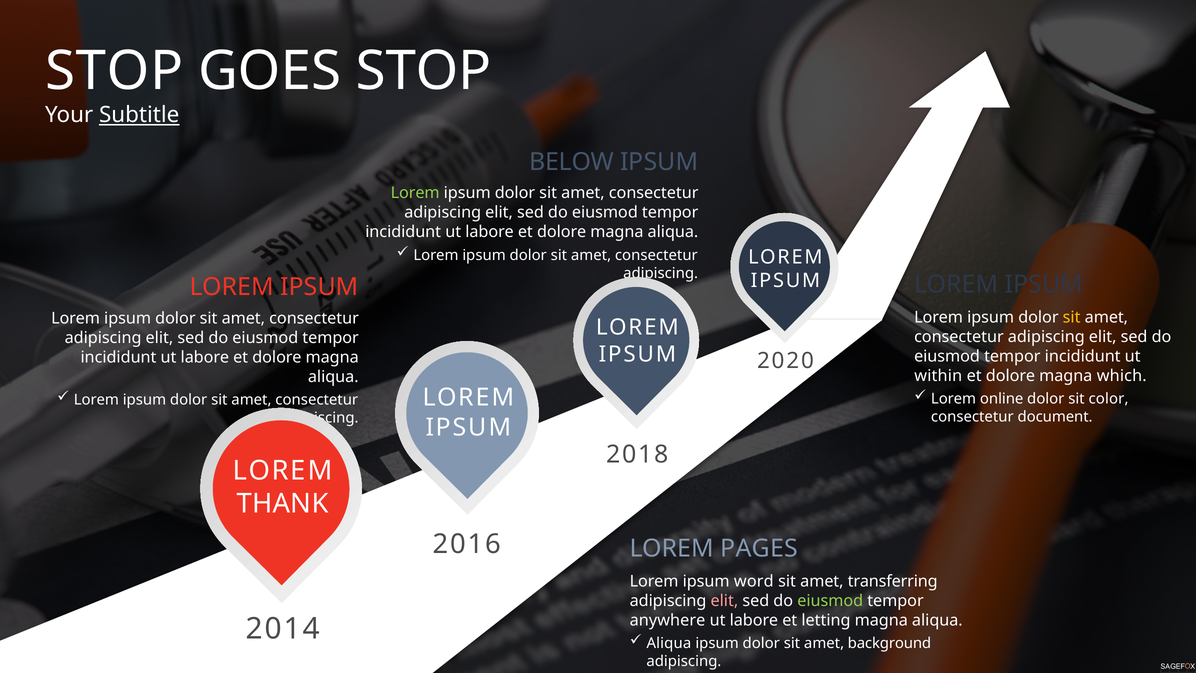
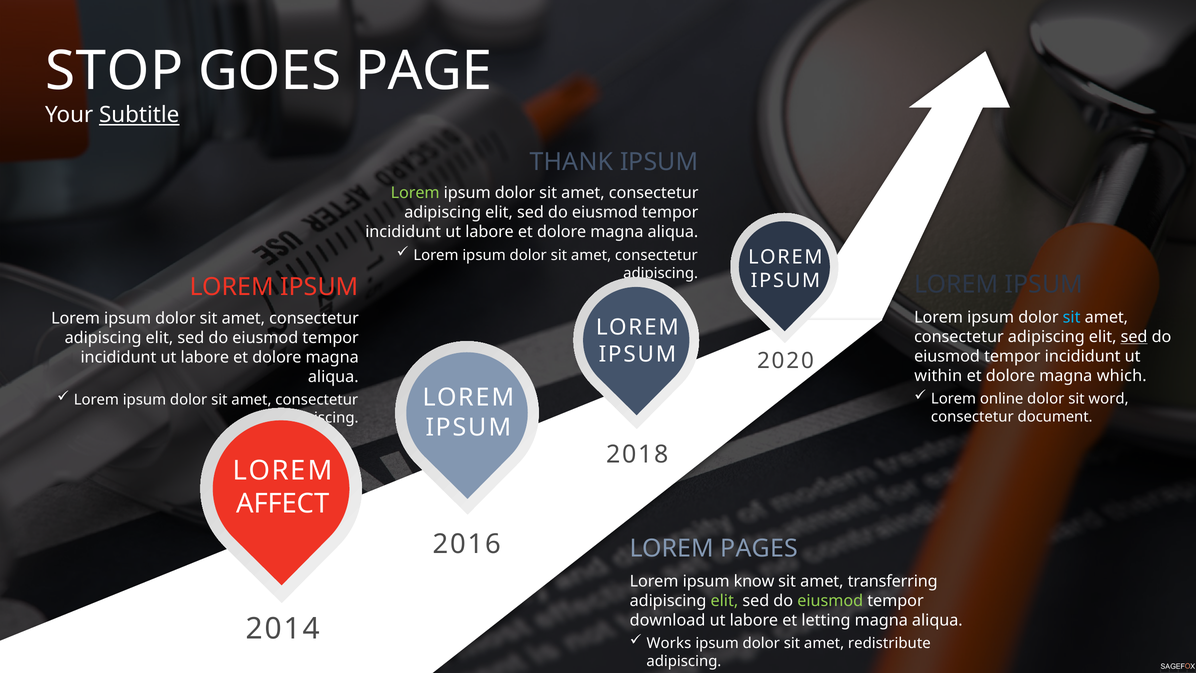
GOES STOP: STOP -> PAGE
BELOW: BELOW -> THANK
sit at (1072, 317) colour: yellow -> light blue
sed at (1134, 337) underline: none -> present
color: color -> word
THANK: THANK -> AFFECT
word: word -> know
elit at (724, 601) colour: pink -> light green
anywhere: anywhere -> download
Aliqua at (669, 643): Aliqua -> Works
background: background -> redistribute
